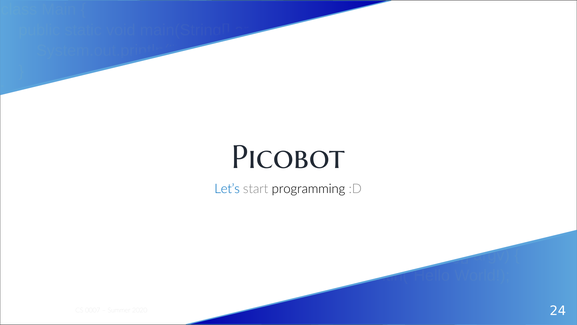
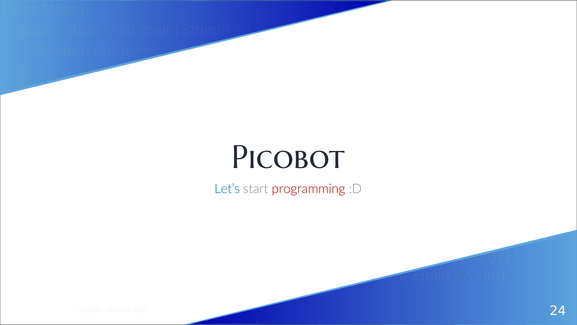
programming colour: black -> red
